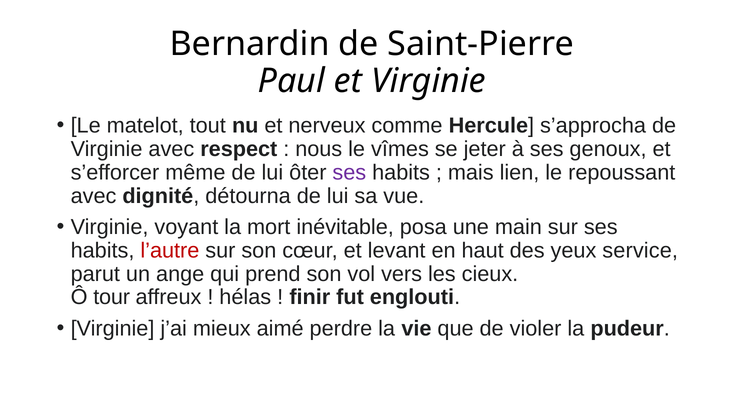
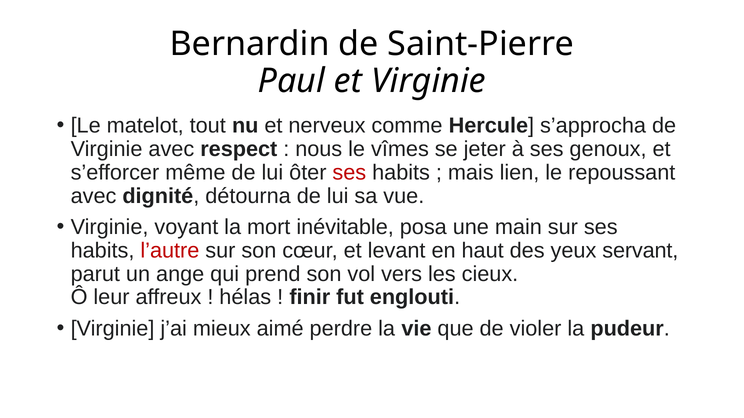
ses at (349, 173) colour: purple -> red
service: service -> servant
tour: tour -> leur
